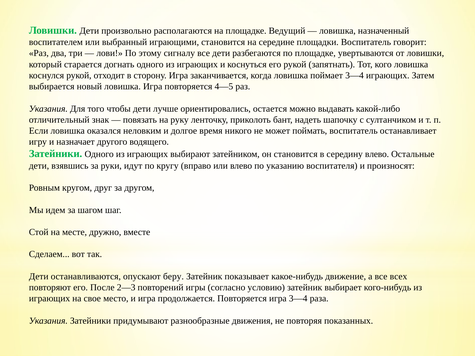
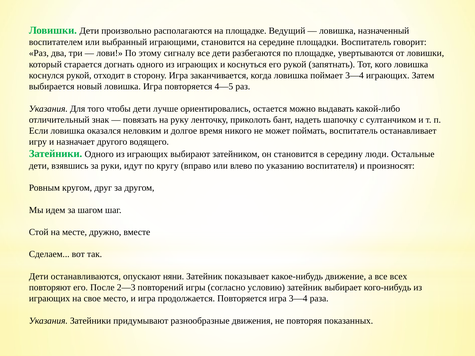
середину влево: влево -> люди
беру: беру -> няни
